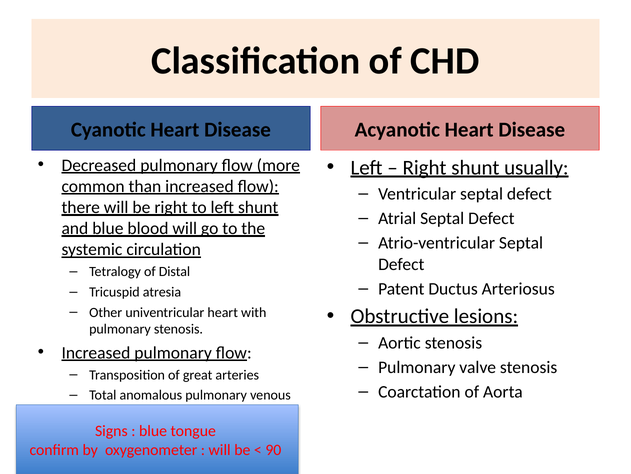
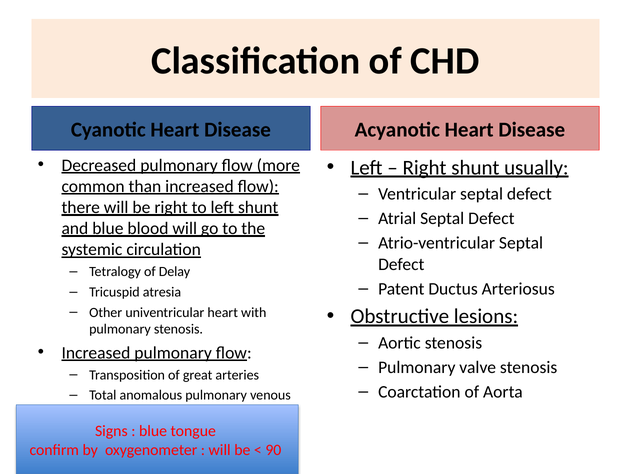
Distal: Distal -> Delay
